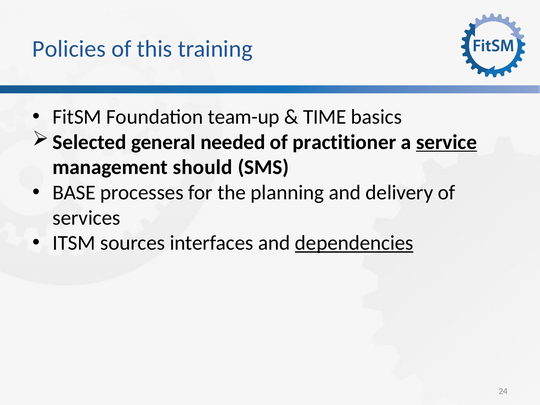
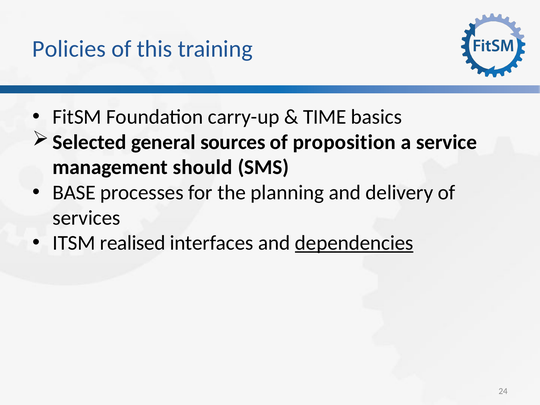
team-up: team-up -> carry-up
needed: needed -> sources
practitioner: practitioner -> proposition
service underline: present -> none
sources: sources -> realised
